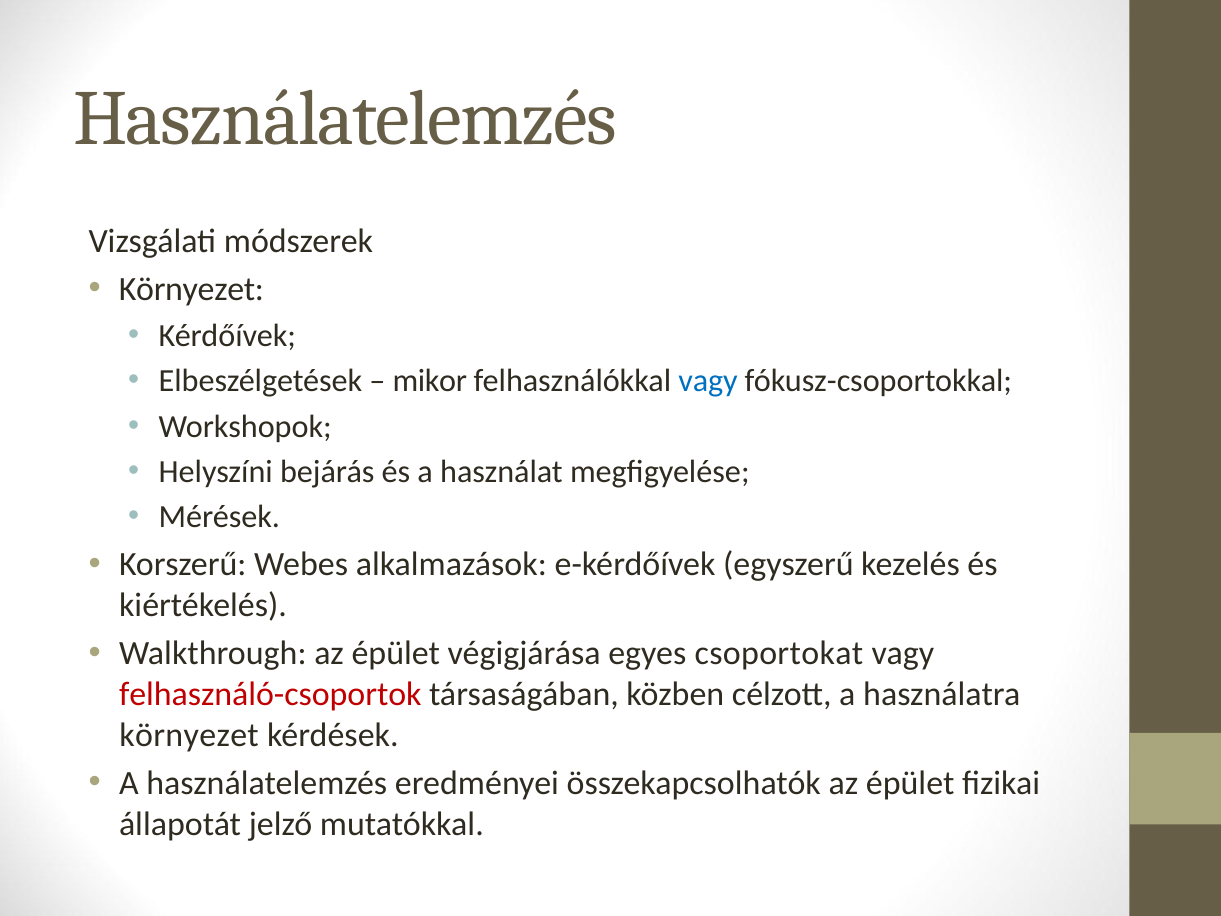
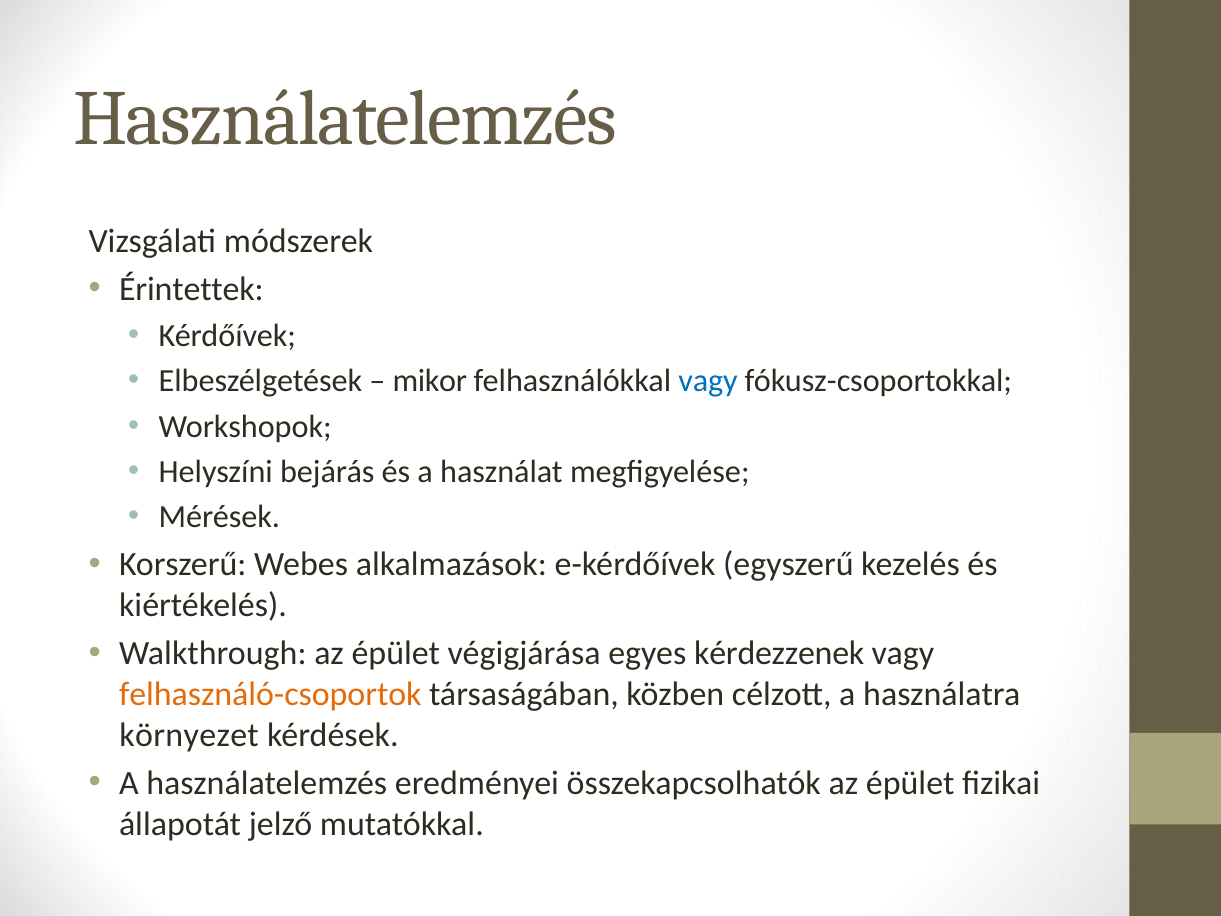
Környezet at (191, 289): Környezet -> Érintettek
csoportokat: csoportokat -> kérdezzenek
felhasználó-csoportok colour: red -> orange
